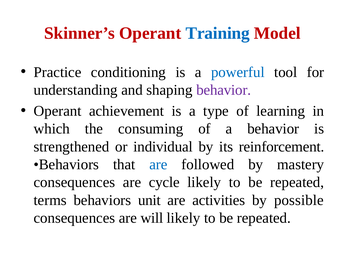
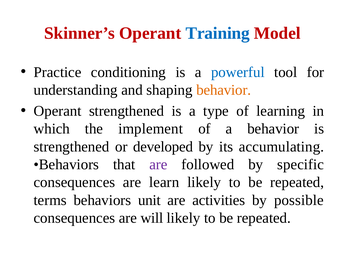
behavior at (224, 90) colour: purple -> orange
Operant achievement: achievement -> strengthened
consuming: consuming -> implement
individual: individual -> developed
reinforcement: reinforcement -> accumulating
are at (158, 164) colour: blue -> purple
mastery: mastery -> specific
cycle: cycle -> learn
